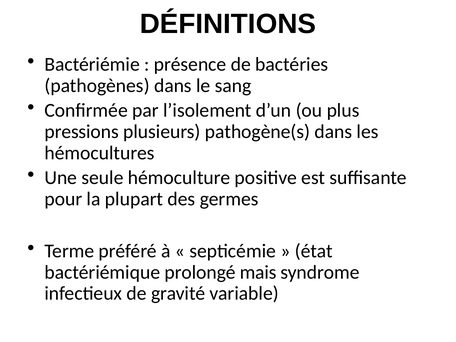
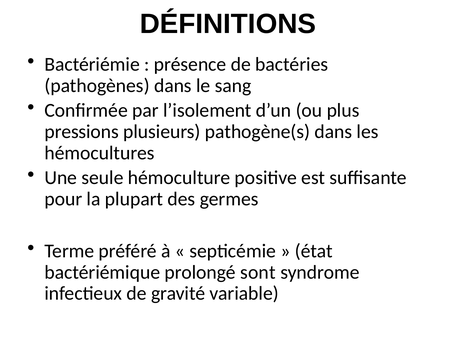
mais: mais -> sont
